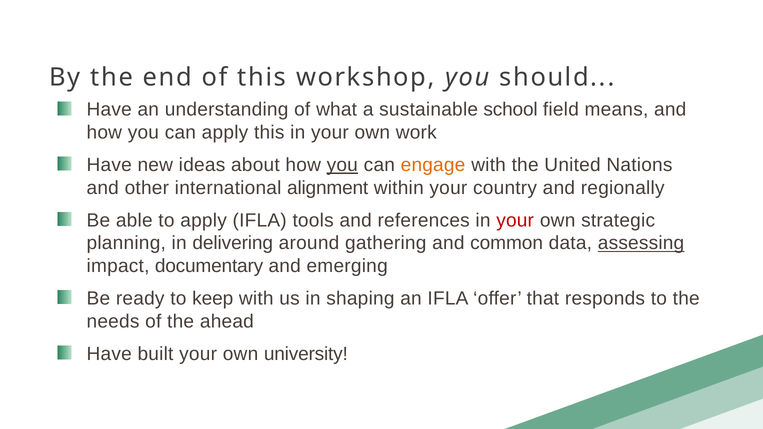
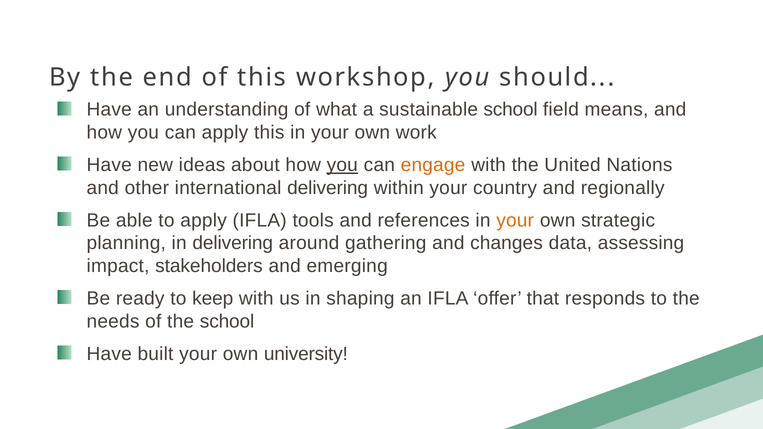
international alignment: alignment -> delivering
your at (515, 220) colour: red -> orange
common: common -> changes
assessing underline: present -> none
documentary: documentary -> stakeholders
the ahead: ahead -> school
